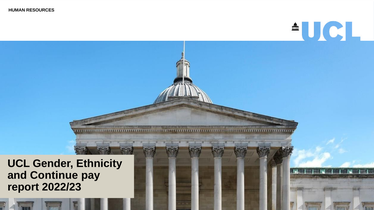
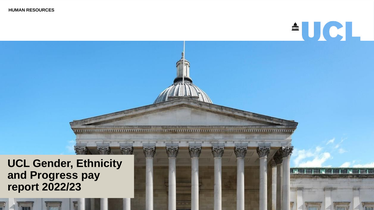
Continue: Continue -> Progress
